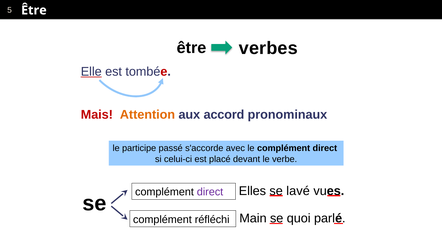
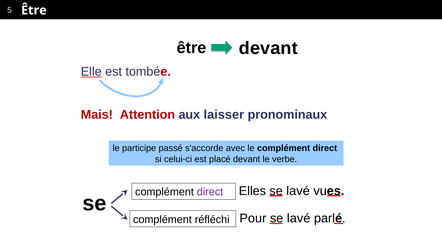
verbes at (268, 48): verbes -> devant
Attention colour: orange -> red
accord: accord -> laisser
Main: Main -> Pour
quoi at (299, 218): quoi -> lavé
